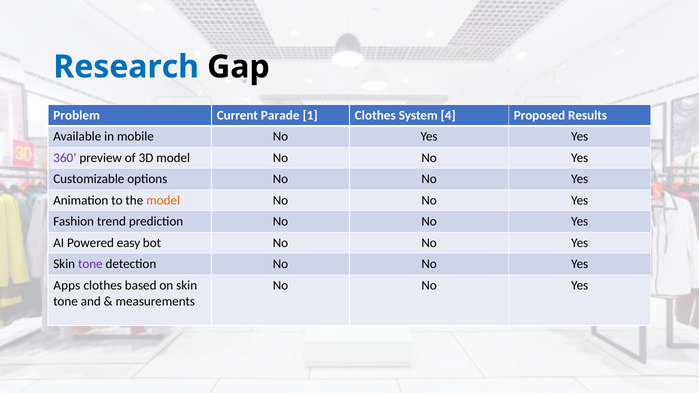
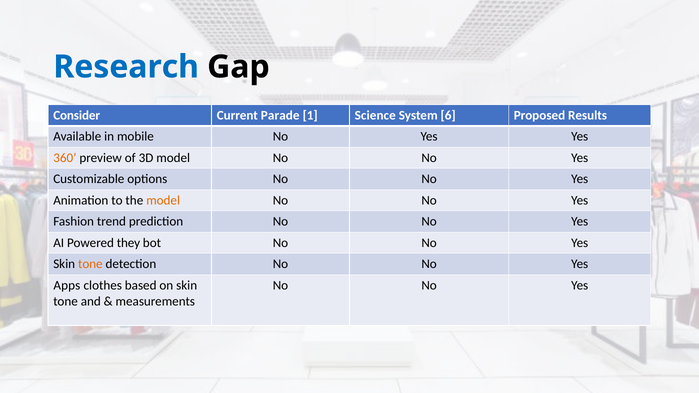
Problem: Problem -> Consider
1 Clothes: Clothes -> Science
4: 4 -> 6
360 colour: purple -> orange
easy: easy -> they
tone at (90, 264) colour: purple -> orange
